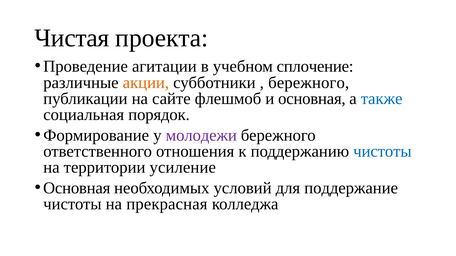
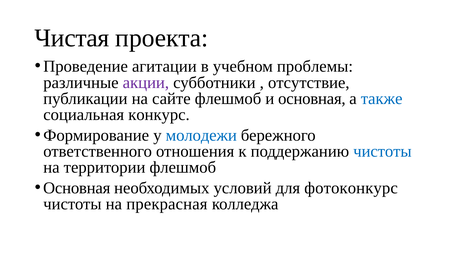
сплочение: сплочение -> проблемы
акции colour: orange -> purple
бережного at (309, 83): бережного -> отсутствие
порядок: порядок -> конкурс
молодежи colour: purple -> blue
территории усиление: усиление -> флешмоб
поддержание: поддержание -> фотоконкурс
